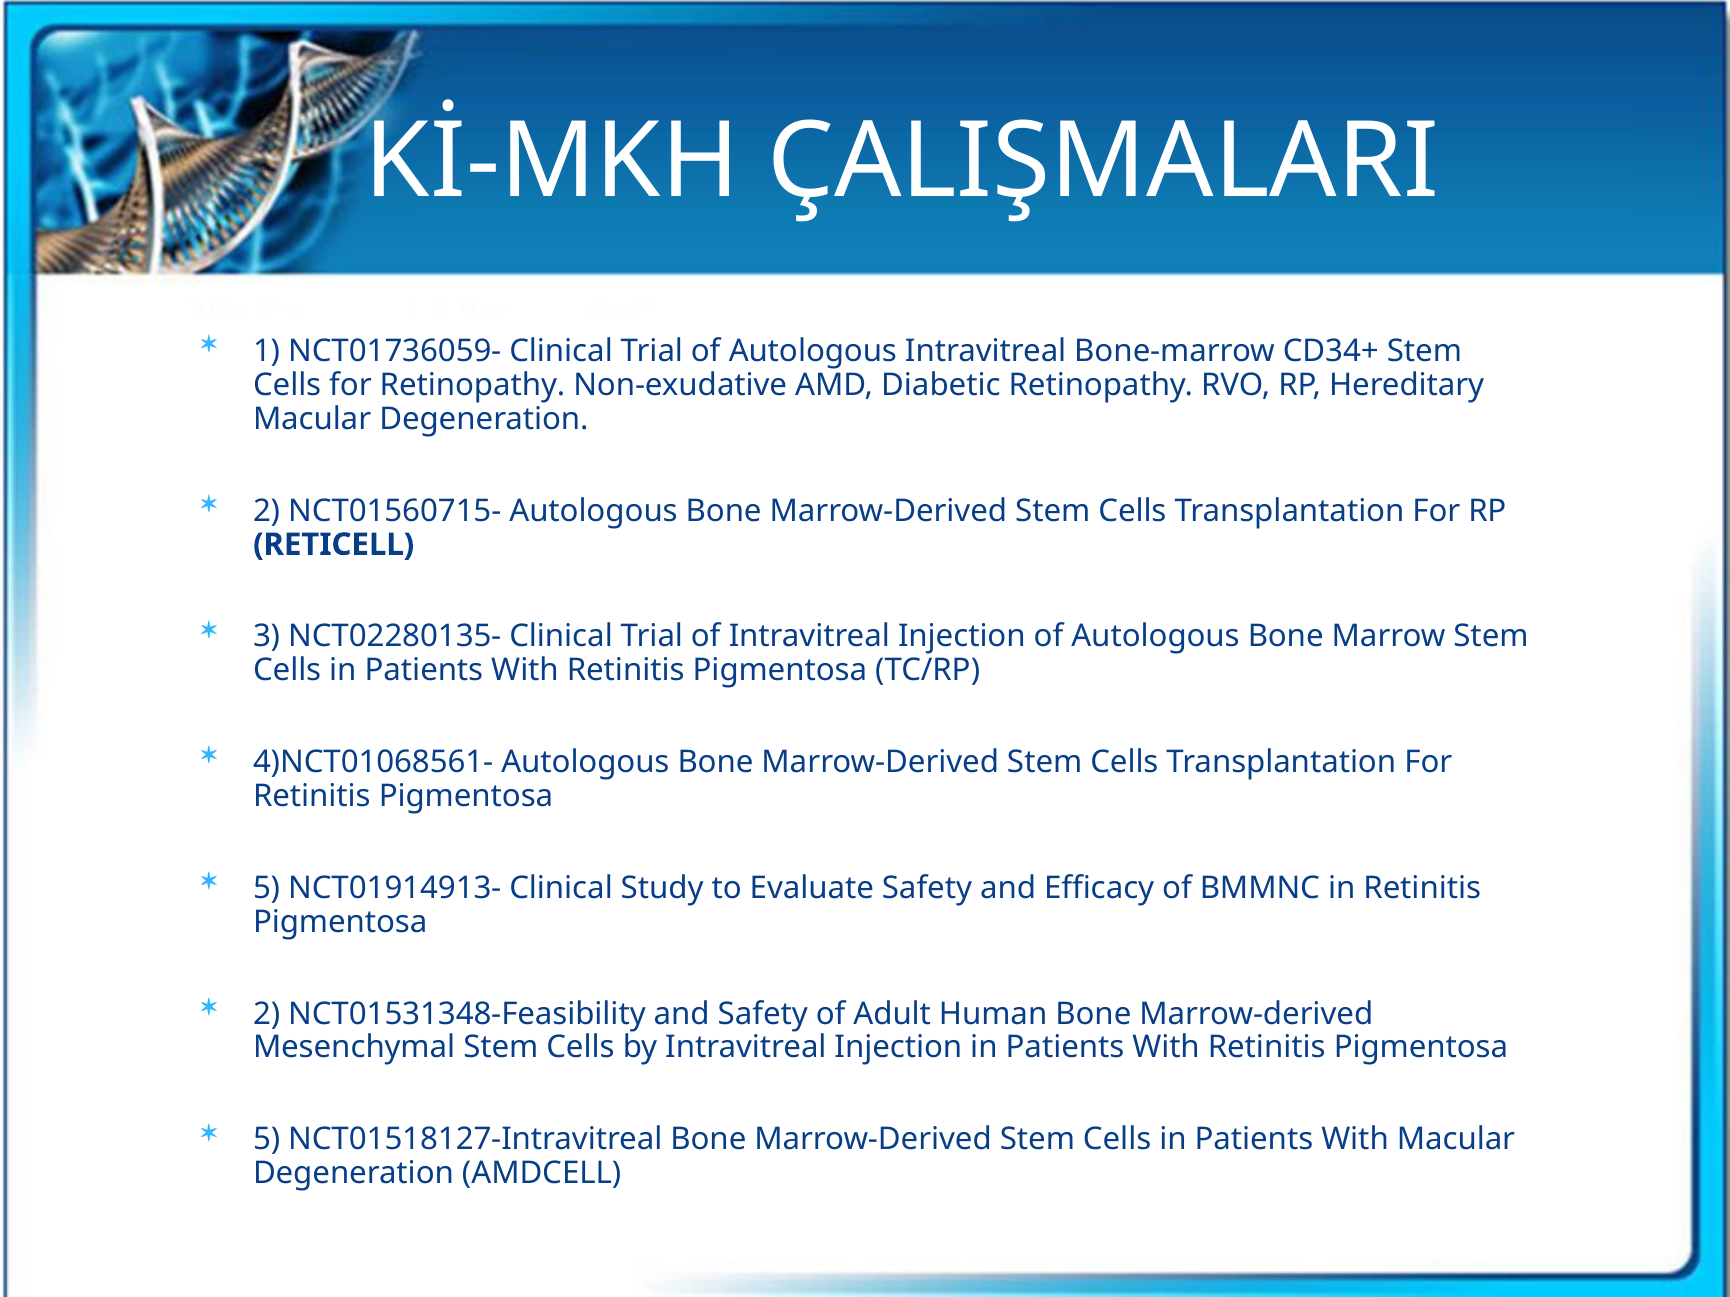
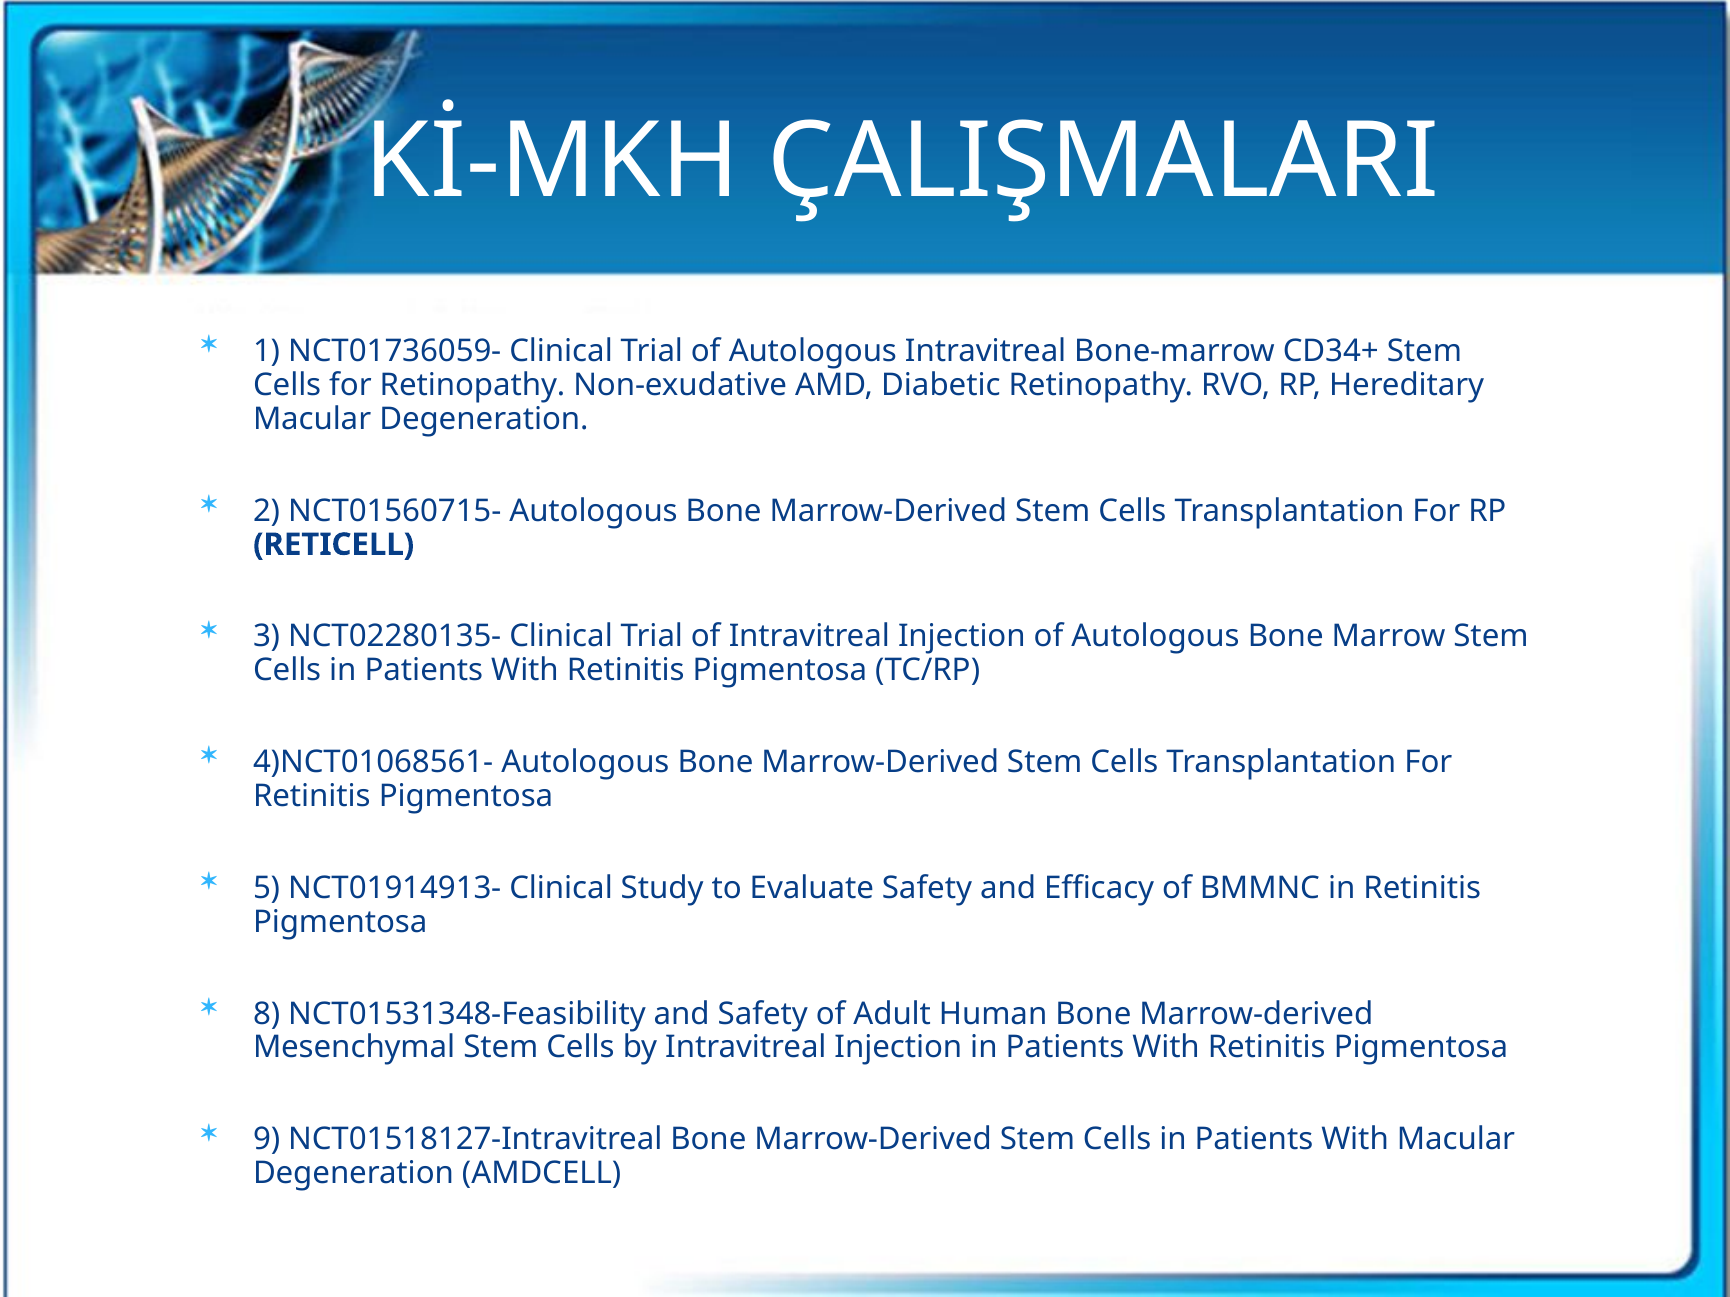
2 at (267, 1014): 2 -> 8
5 at (267, 1140): 5 -> 9
